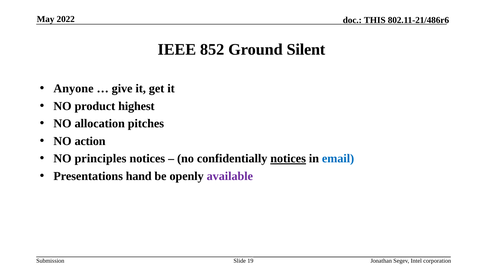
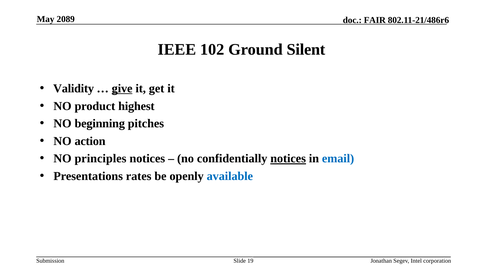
2022: 2022 -> 2089
THIS: THIS -> FAIR
852: 852 -> 102
Anyone: Anyone -> Validity
give underline: none -> present
allocation: allocation -> beginning
hand: hand -> rates
available colour: purple -> blue
